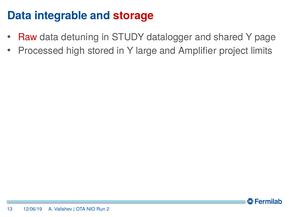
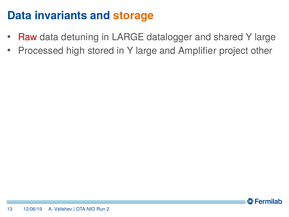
integrable: integrable -> invariants
storage colour: red -> orange
in STUDY: STUDY -> LARGE
shared Y page: page -> large
limits: limits -> other
